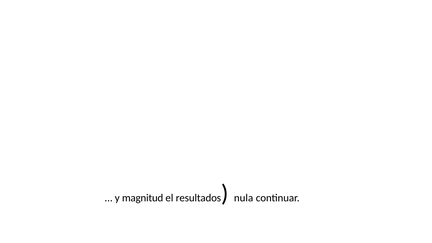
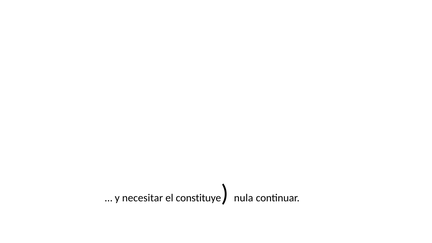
magnitud: magnitud -> necesitar
resultados: resultados -> constituye
